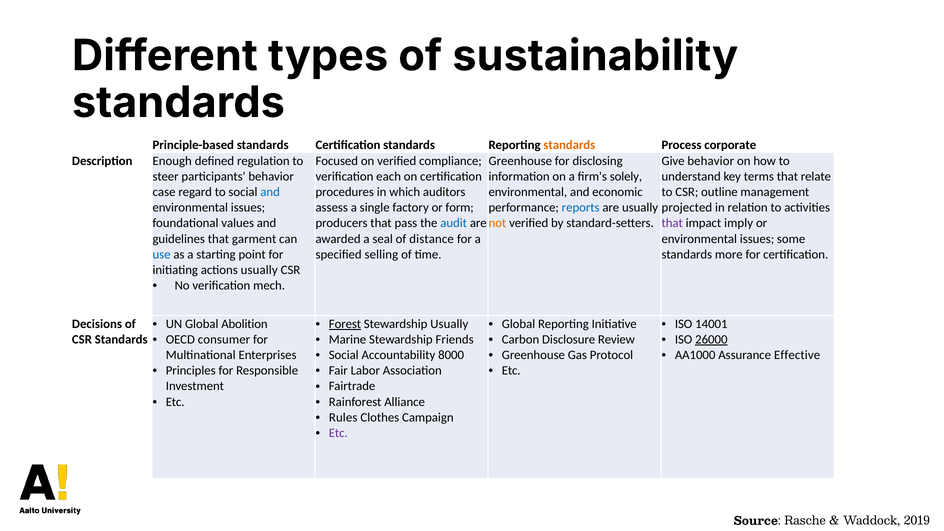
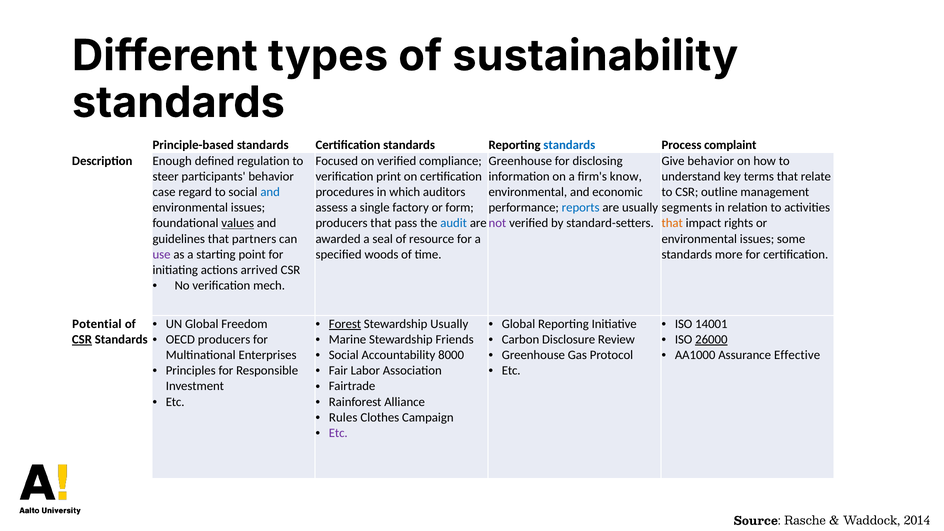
standards at (569, 145) colour: orange -> blue
corporate: corporate -> complaint
each: each -> print
solely: solely -> know
projected: projected -> segments
values underline: none -> present
not colour: orange -> purple
that at (672, 223) colour: purple -> orange
imply: imply -> rights
garment: garment -> partners
distance: distance -> resource
use colour: blue -> purple
selling: selling -> woods
actions usually: usually -> arrived
Abolition: Abolition -> Freedom
Decisions: Decisions -> Potential
OECD consumer: consumer -> producers
CSR at (82, 340) underline: none -> present
2019: 2019 -> 2014
